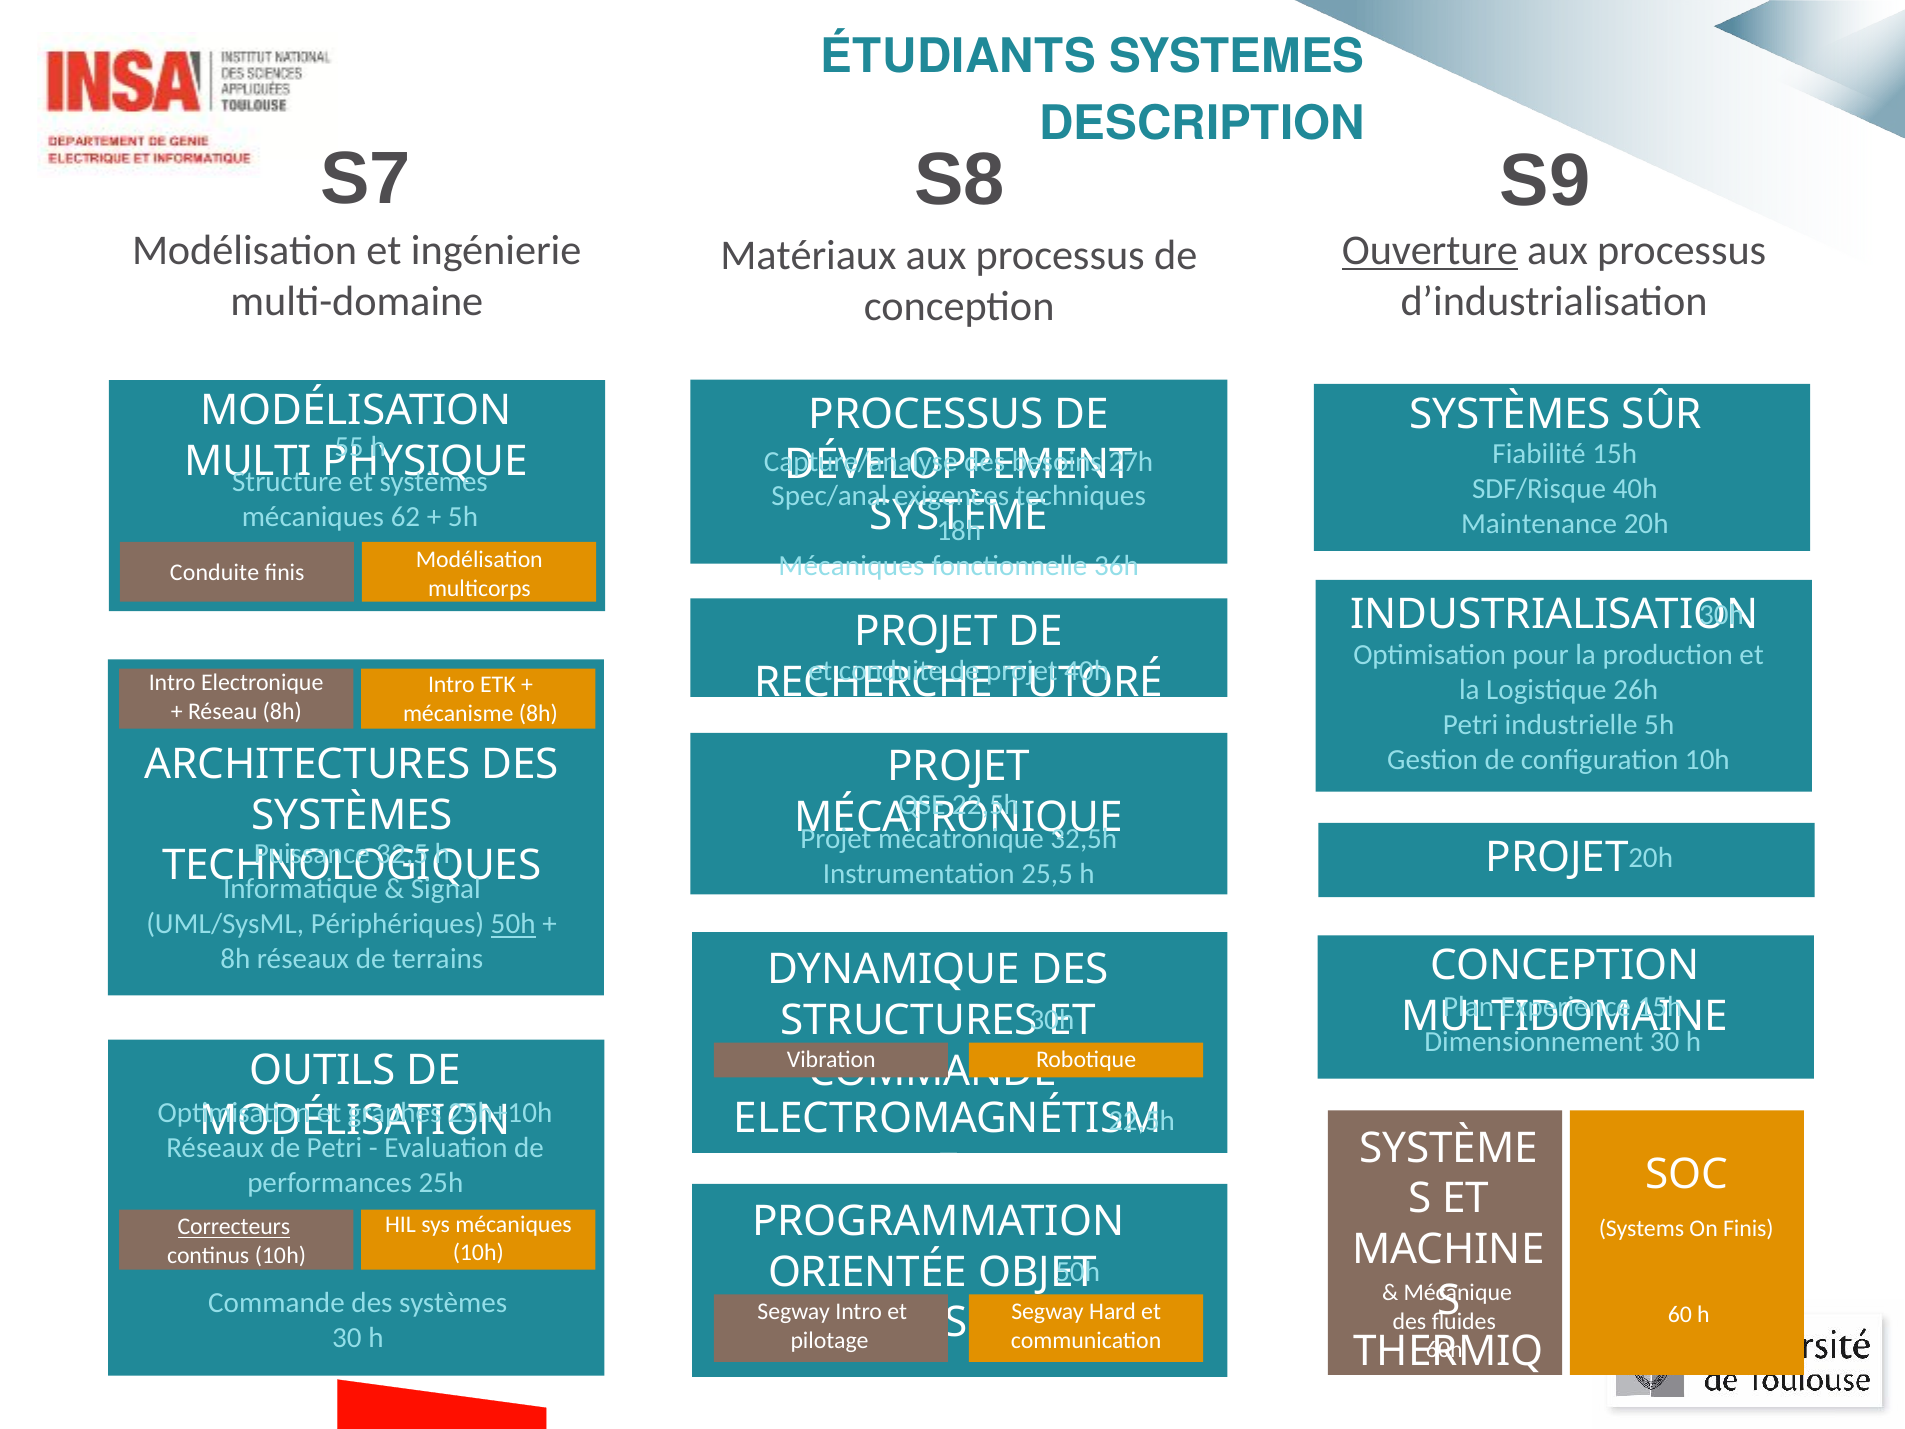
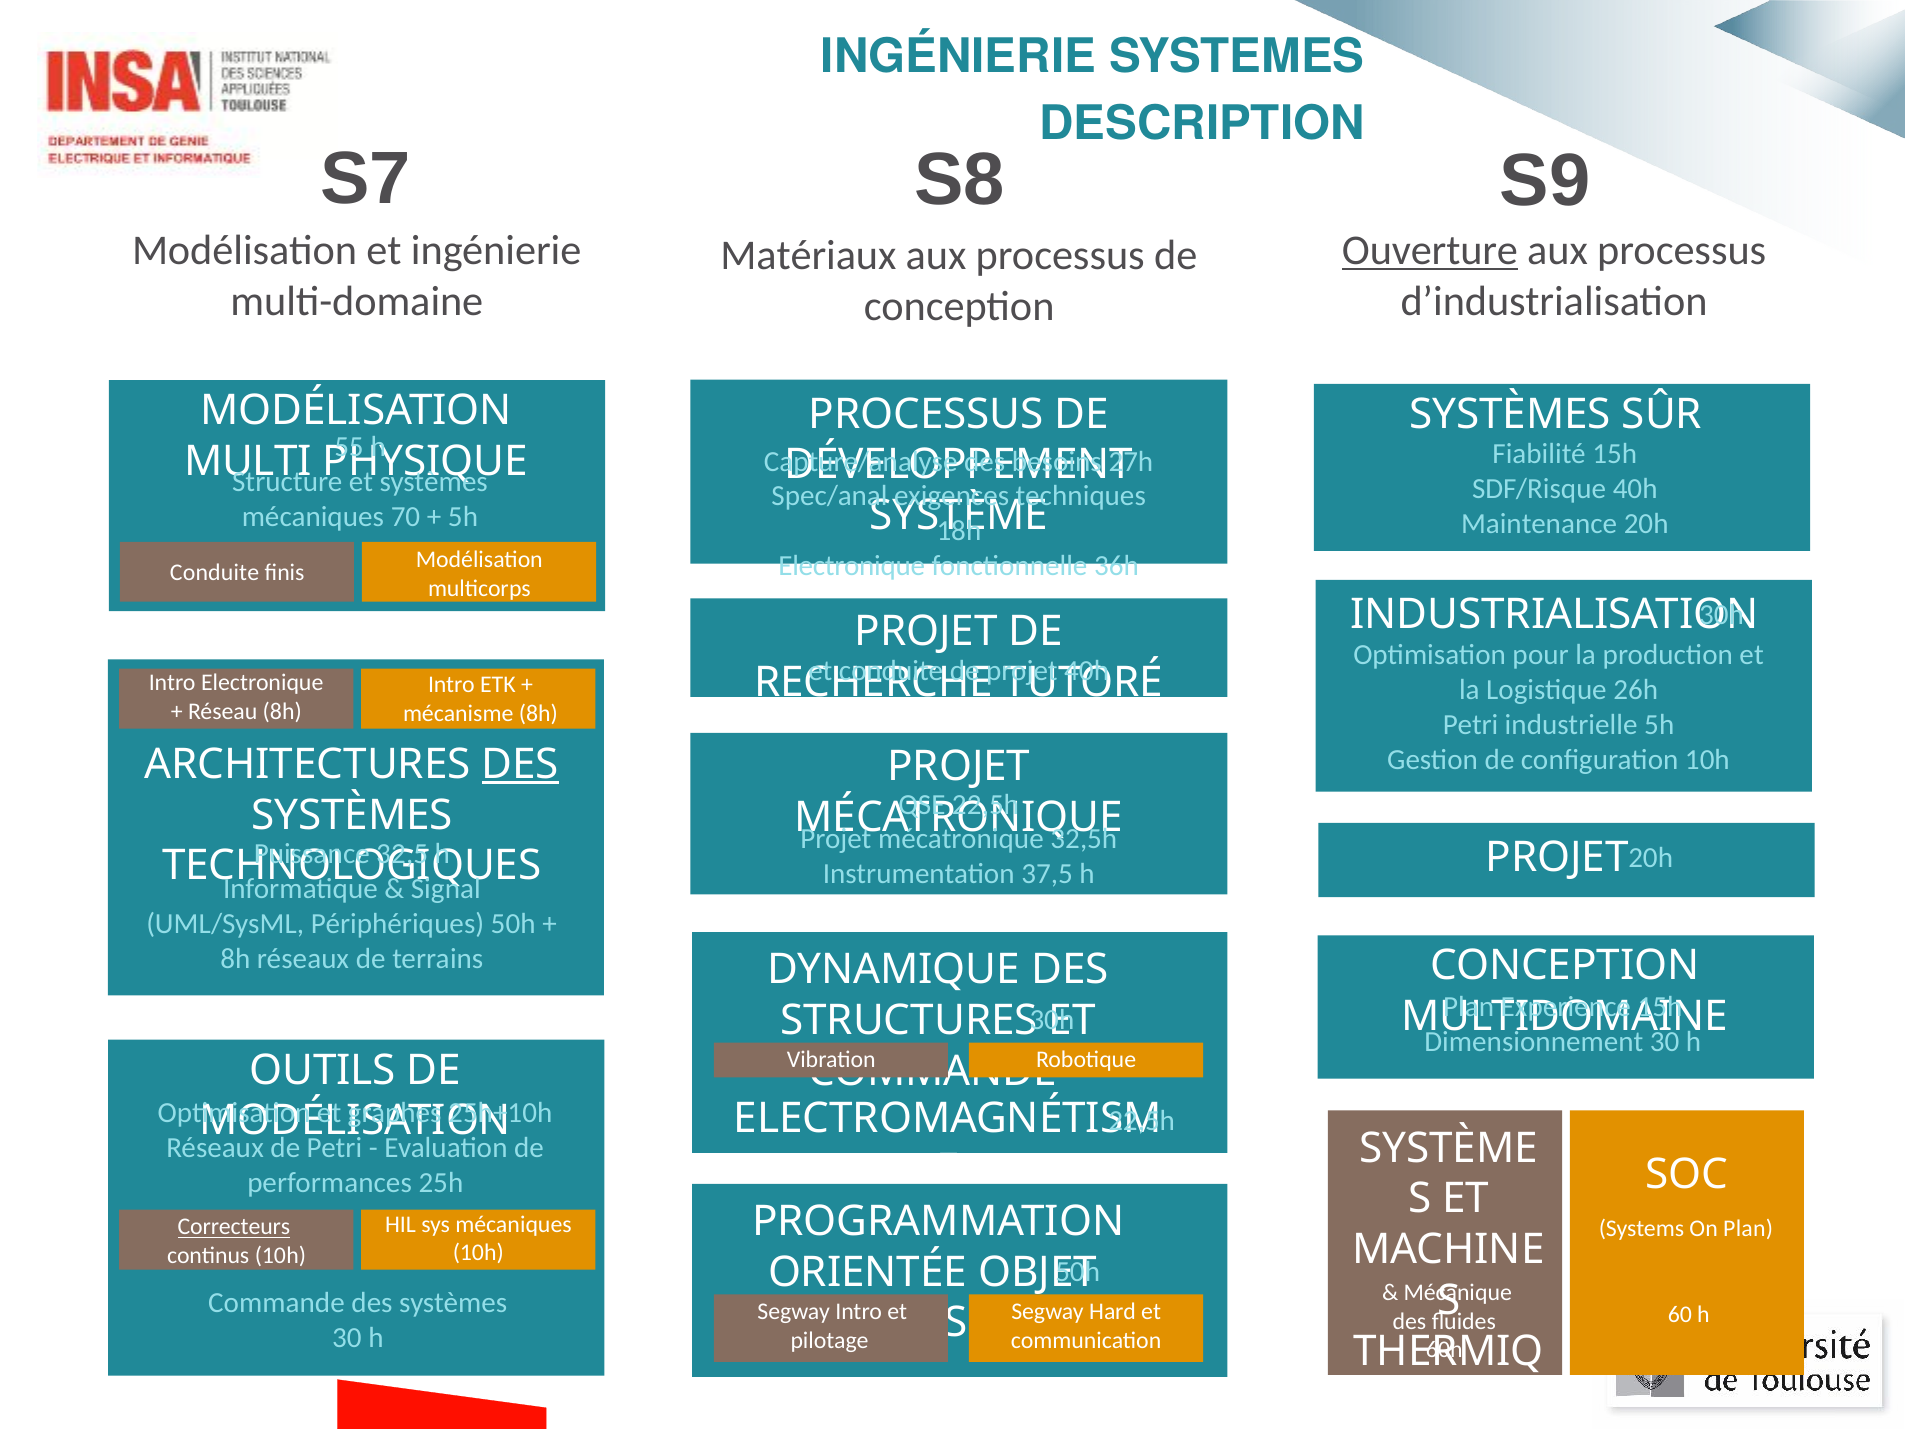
ÉTUDIANTS at (958, 57): ÉTUDIANTS -> INGÉNIERIE
62: 62 -> 70
Mécaniques at (851, 566): Mécaniques -> Electronique
DES at (520, 764) underline: none -> present
25,5: 25,5 -> 37,5
50h at (513, 924) underline: present -> none
On Finis: Finis -> Plan
